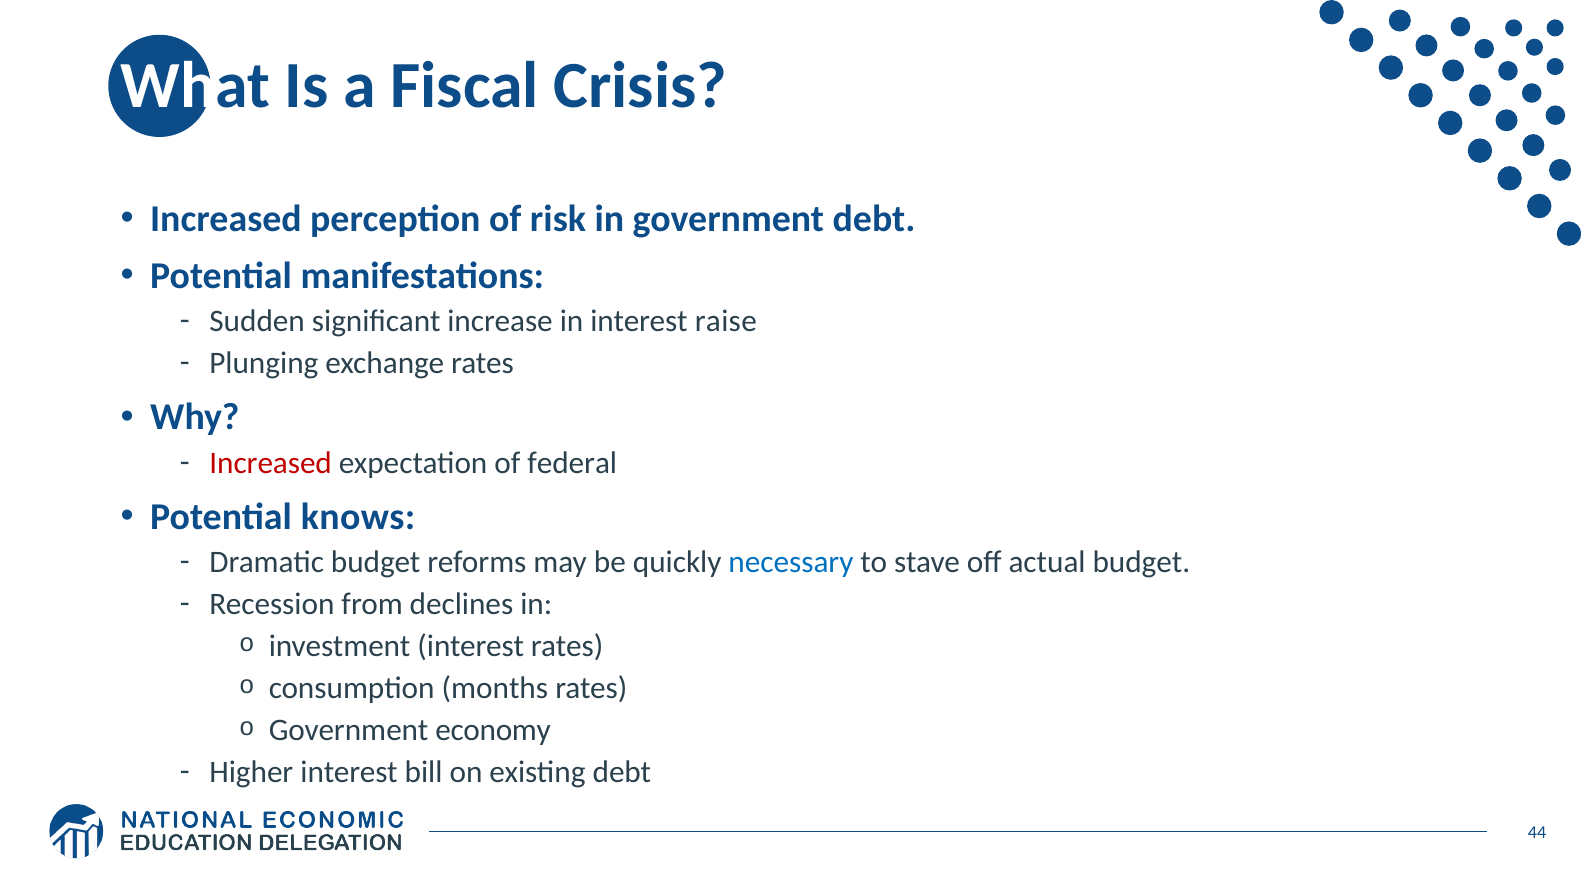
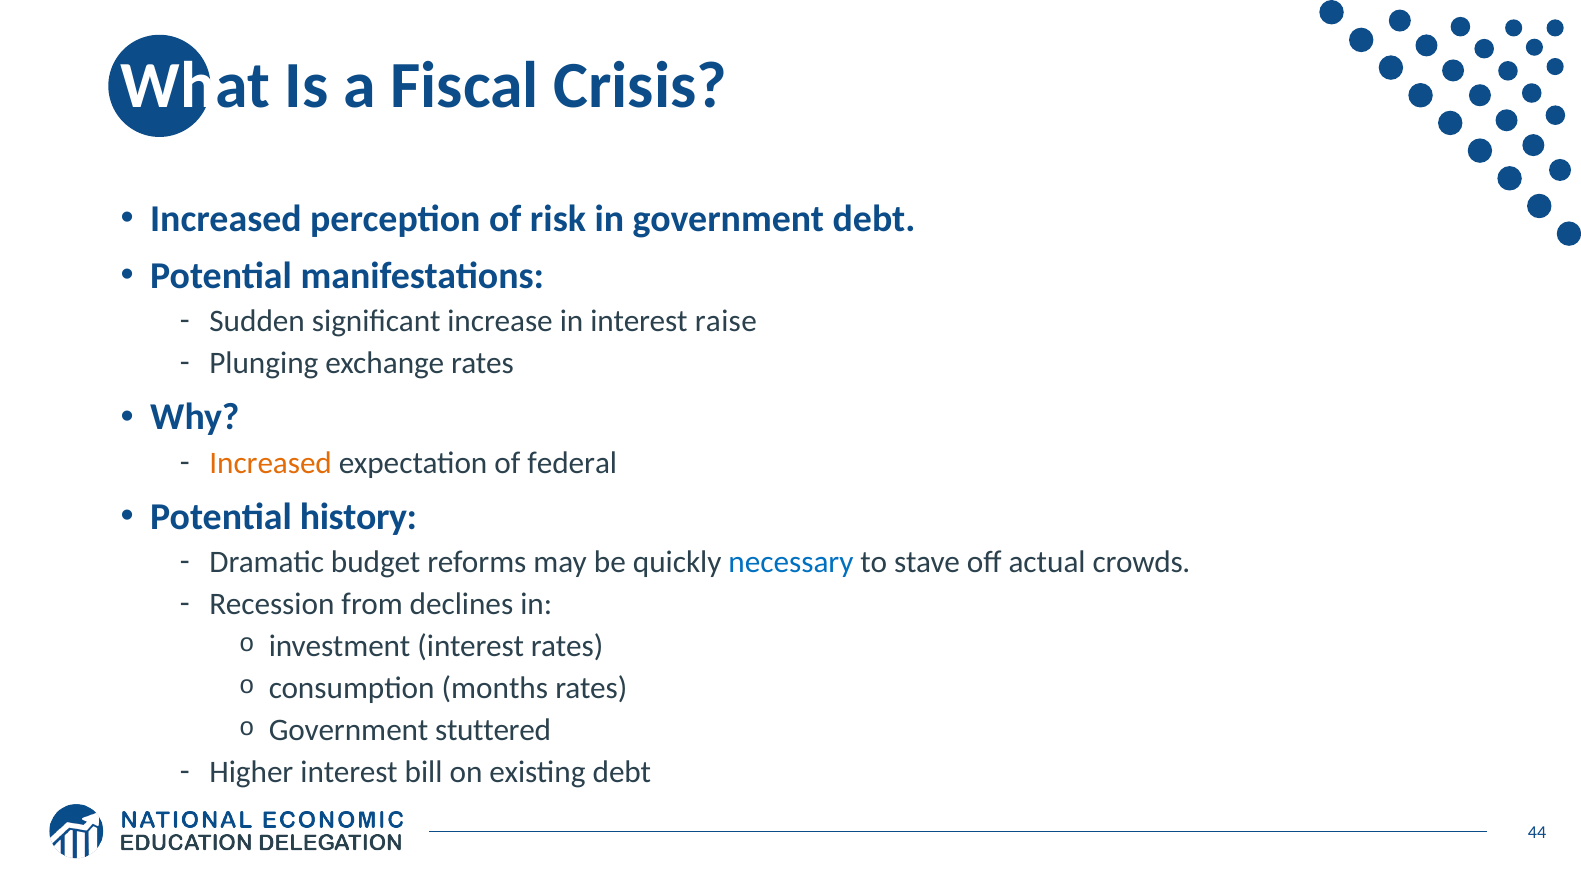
Increased at (271, 463) colour: red -> orange
knows: knows -> history
actual budget: budget -> crowds
economy: economy -> stuttered
